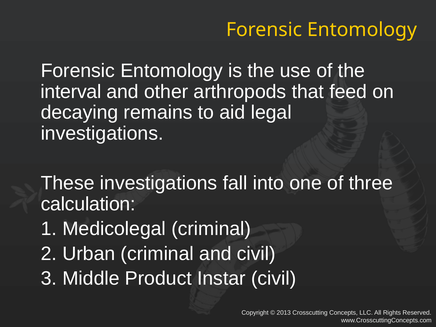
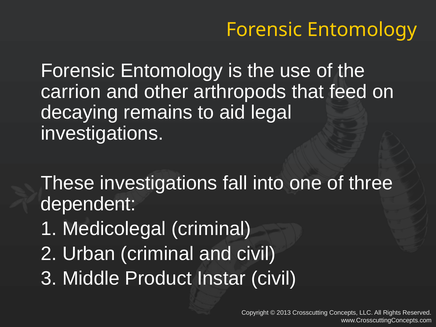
interval: interval -> carrion
calculation: calculation -> dependent
